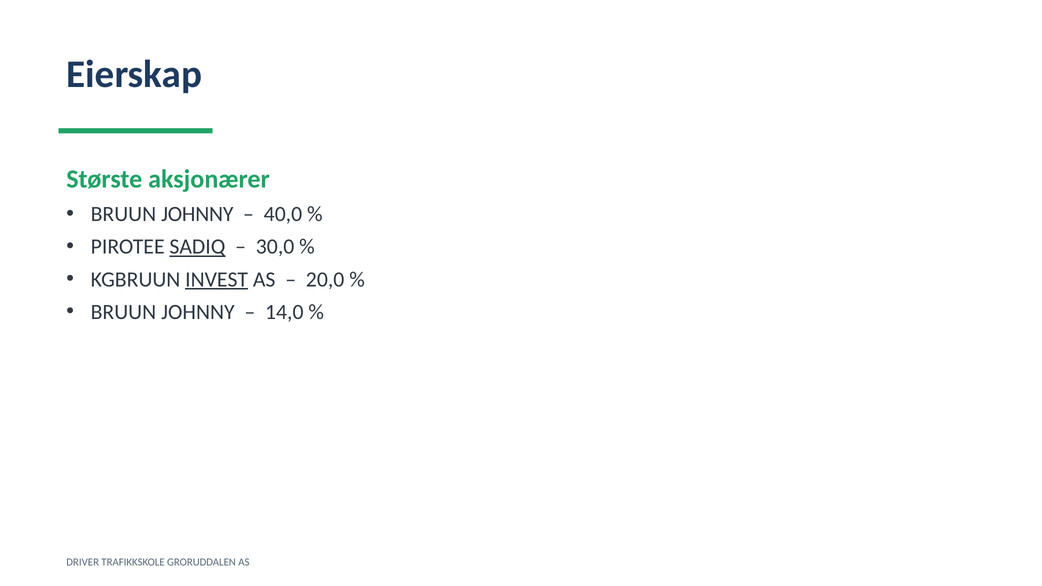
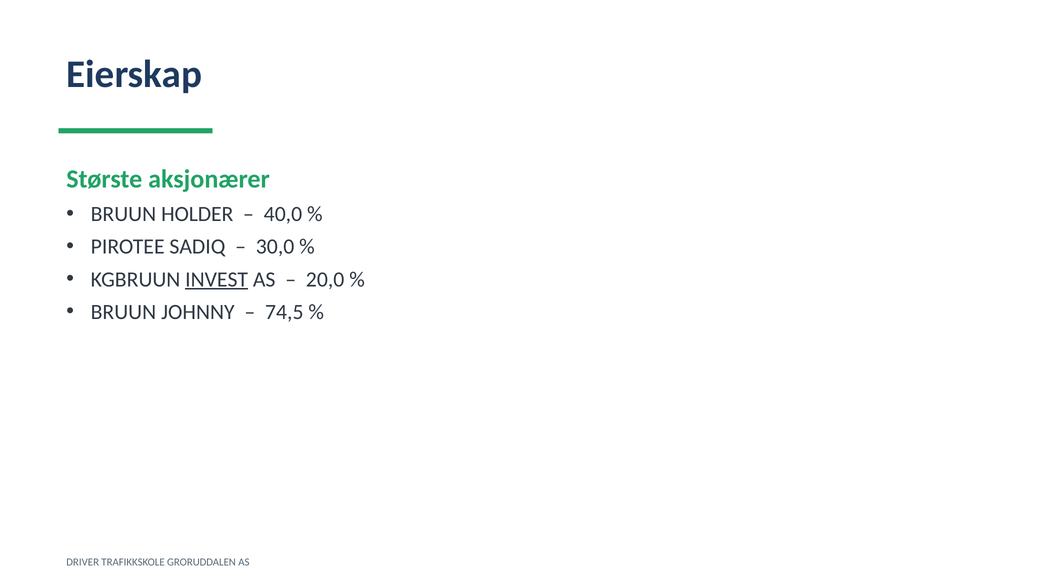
JOHNNY at (197, 214): JOHNNY -> HOLDER
SADIQ underline: present -> none
14,0: 14,0 -> 74,5
